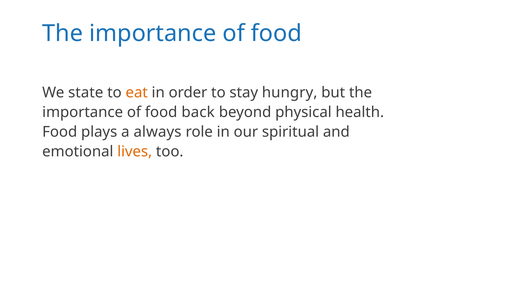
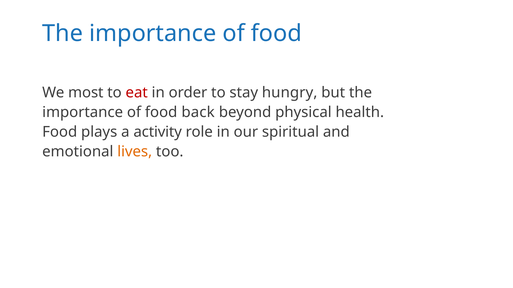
state: state -> most
eat colour: orange -> red
always: always -> activity
